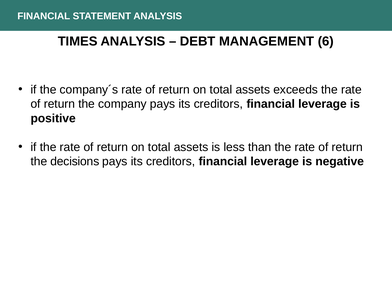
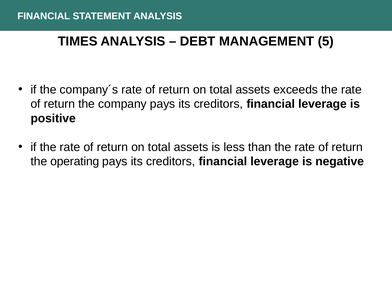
6: 6 -> 5
decisions: decisions -> operating
